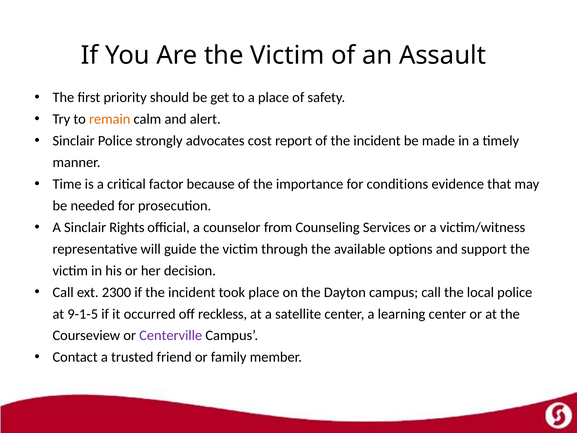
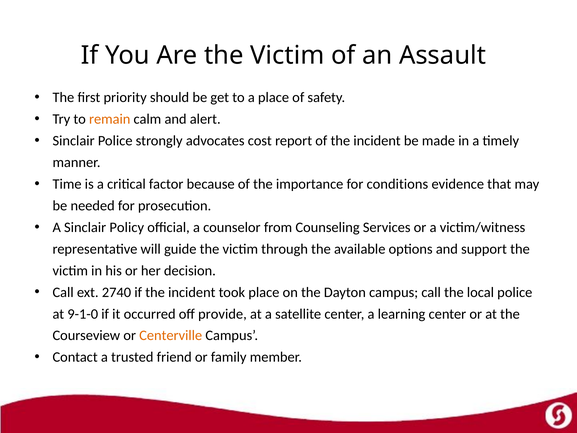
Rights: Rights -> Policy
2300: 2300 -> 2740
9-1-5: 9-1-5 -> 9-1-0
reckless: reckless -> provide
Centerville colour: purple -> orange
